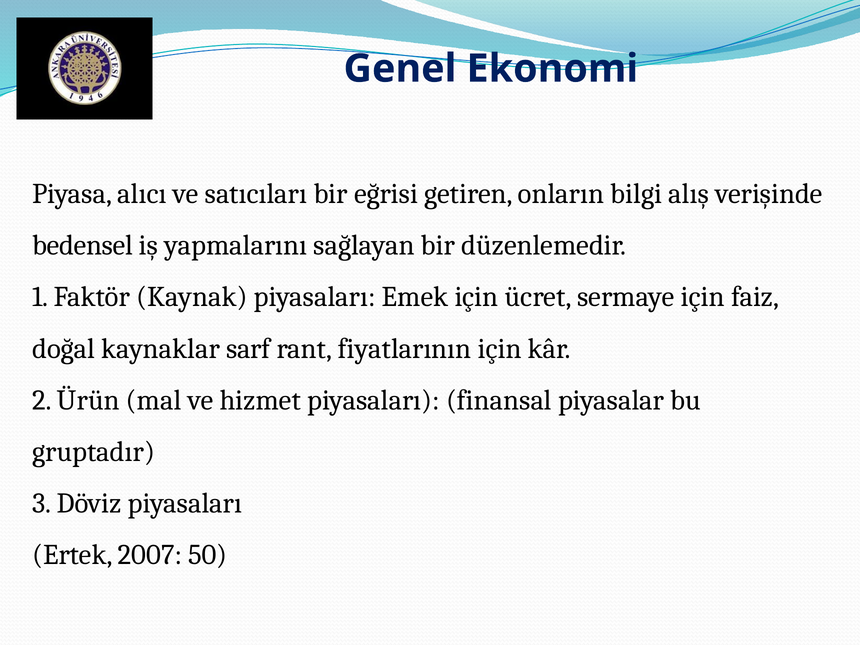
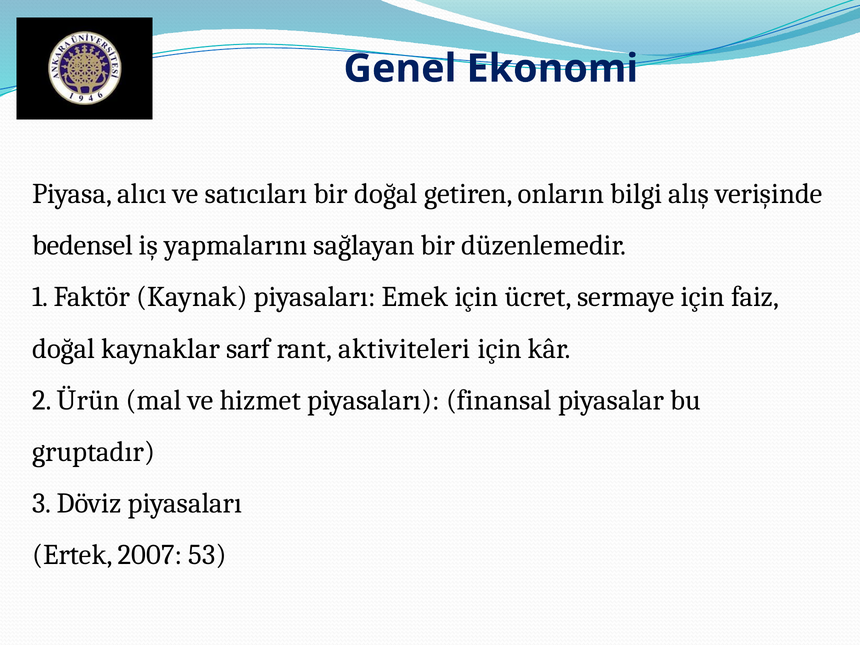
bir eğrisi: eğrisi -> doğal
fiyatlarının: fiyatlarının -> aktiviteleri
50: 50 -> 53
